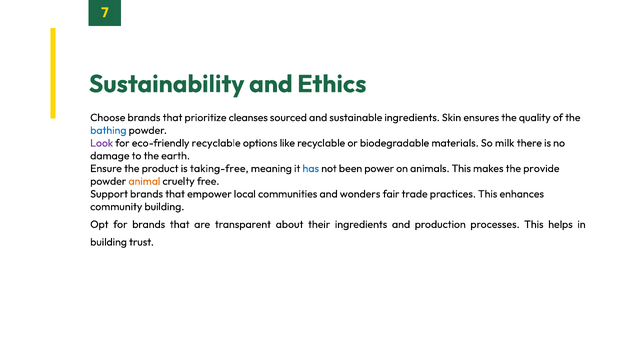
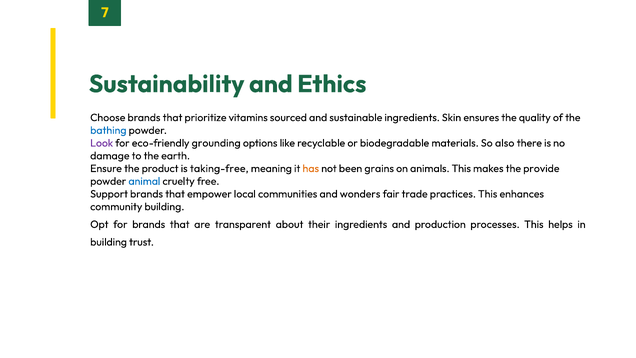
cleanses: cleanses -> vitamins
eco-friendly recyclable: recyclable -> grounding
milk: milk -> also
has colour: blue -> orange
power: power -> grains
animal colour: orange -> blue
